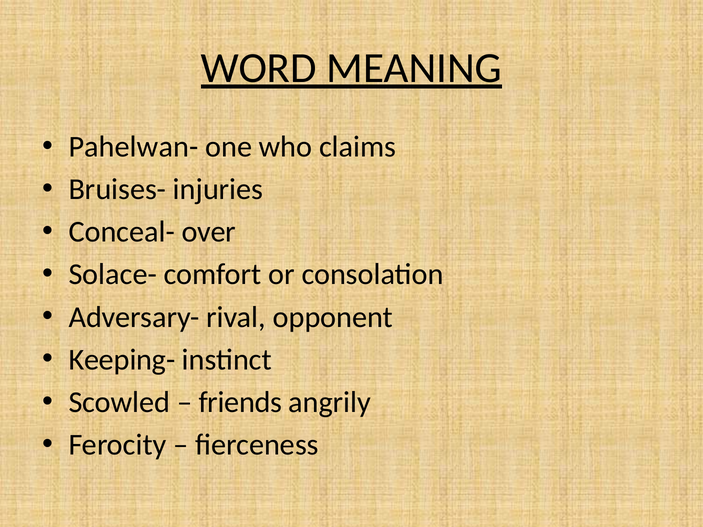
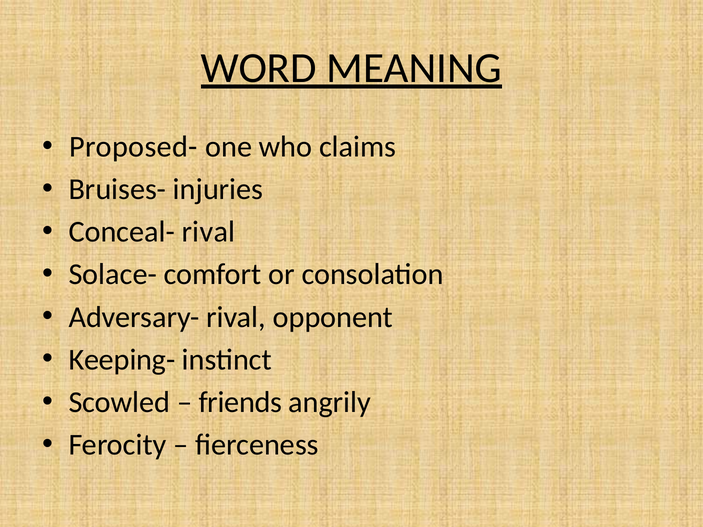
Pahelwan-: Pahelwan- -> Proposed-
Conceal- over: over -> rival
